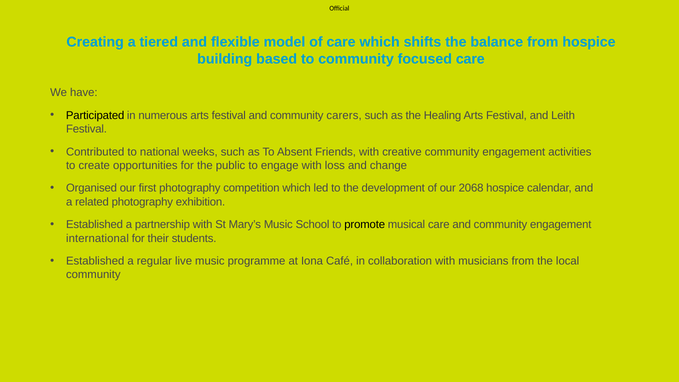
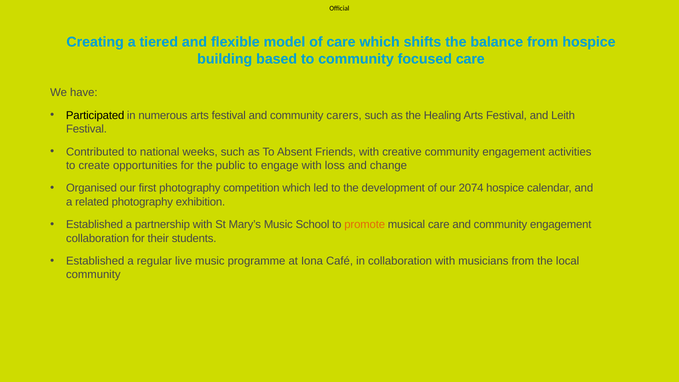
2068: 2068 -> 2074
promote colour: black -> orange
international at (97, 238): international -> collaboration
